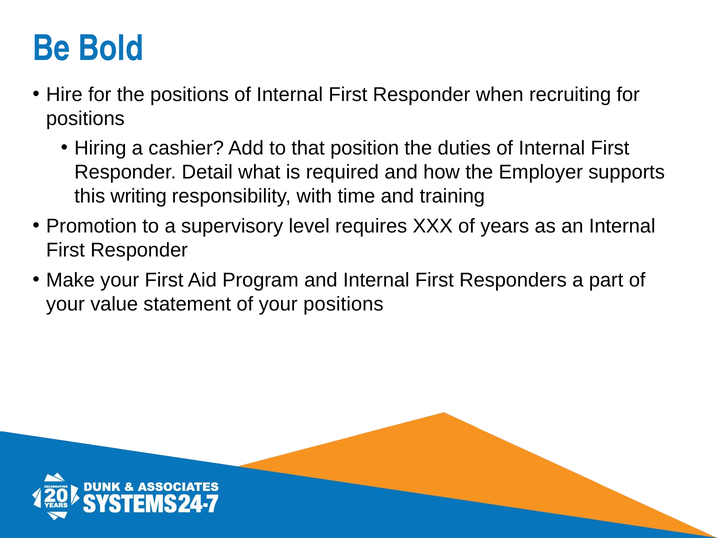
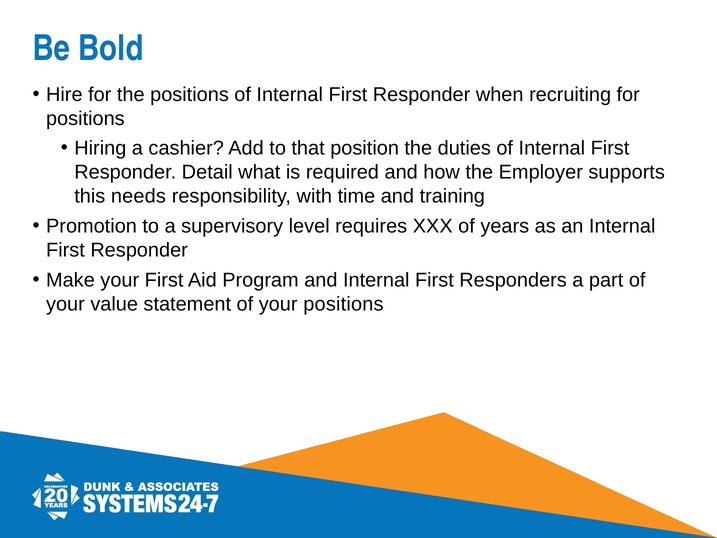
writing: writing -> needs
